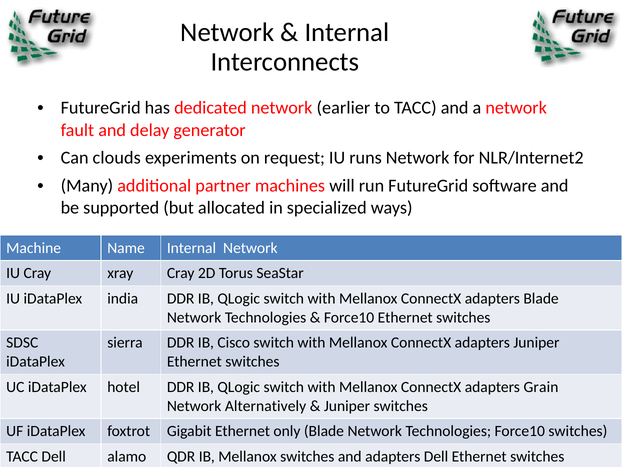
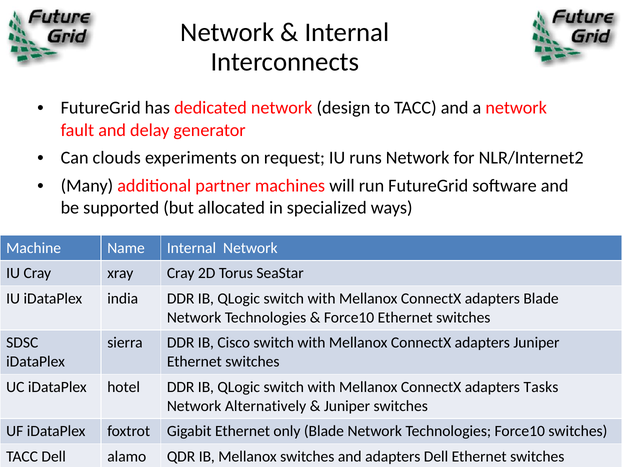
earlier: earlier -> design
Grain: Grain -> Tasks
